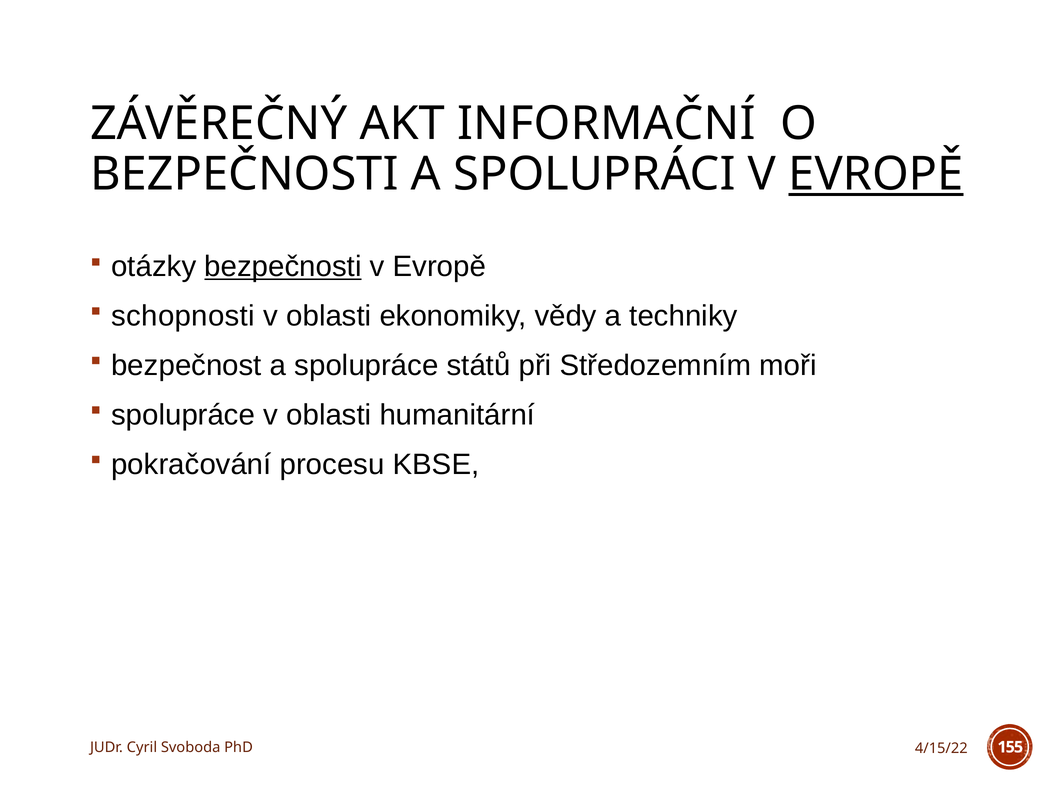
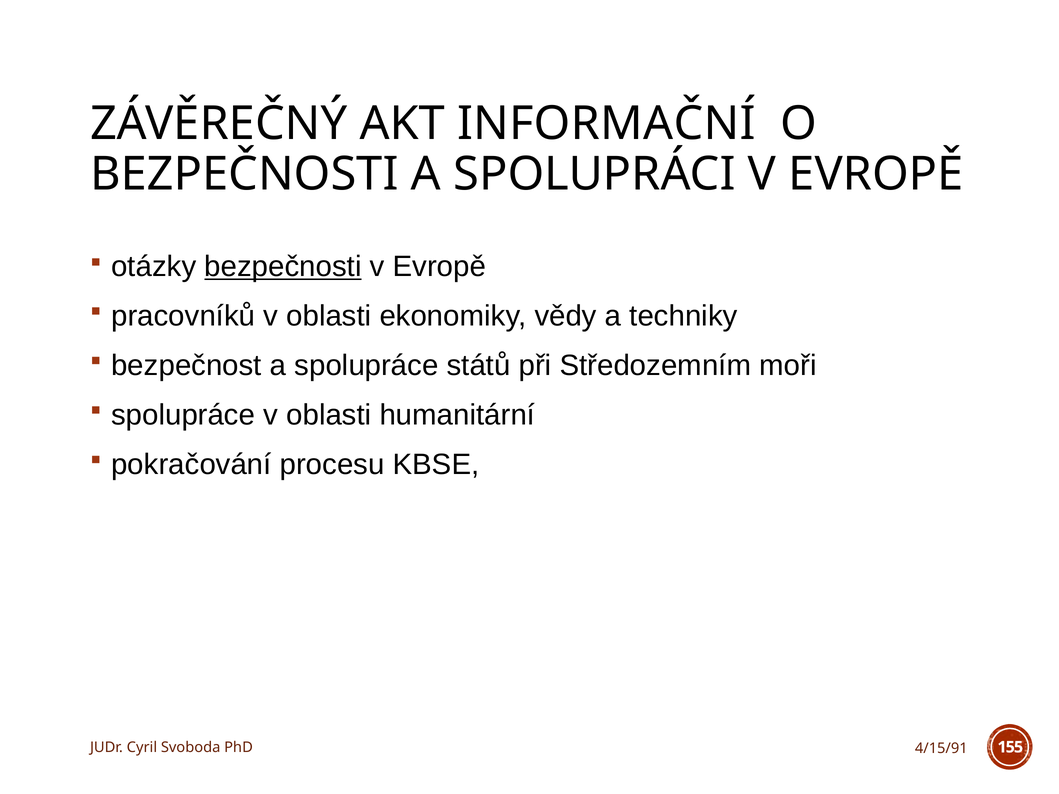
EVROPĚ at (876, 174) underline: present -> none
schopnosti: schopnosti -> pracovníků
4/15/22: 4/15/22 -> 4/15/91
